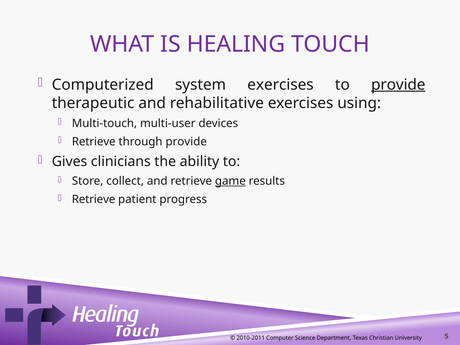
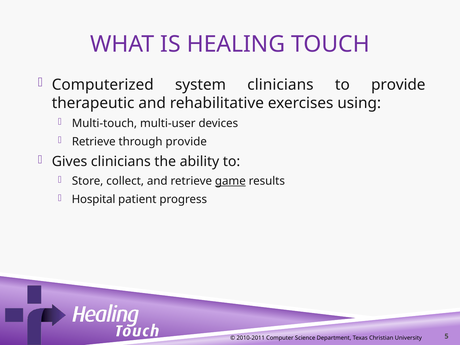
system exercises: exercises -> clinicians
provide at (398, 85) underline: present -> none
Retrieve at (94, 199): Retrieve -> Hospital
